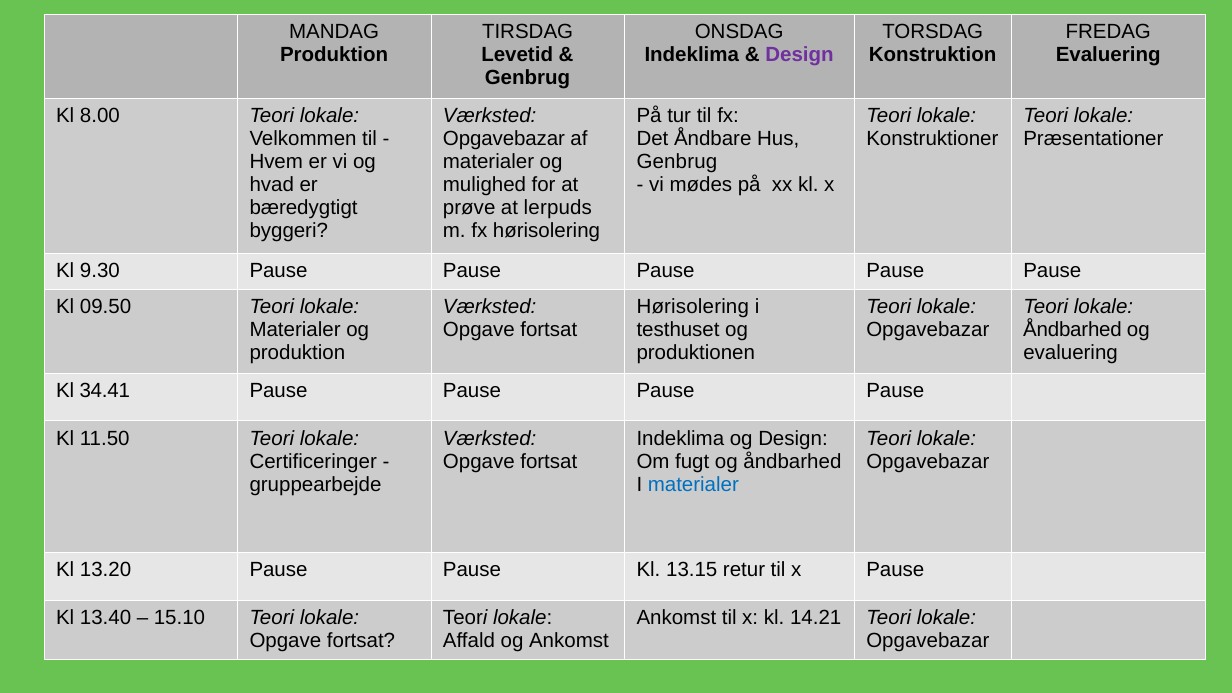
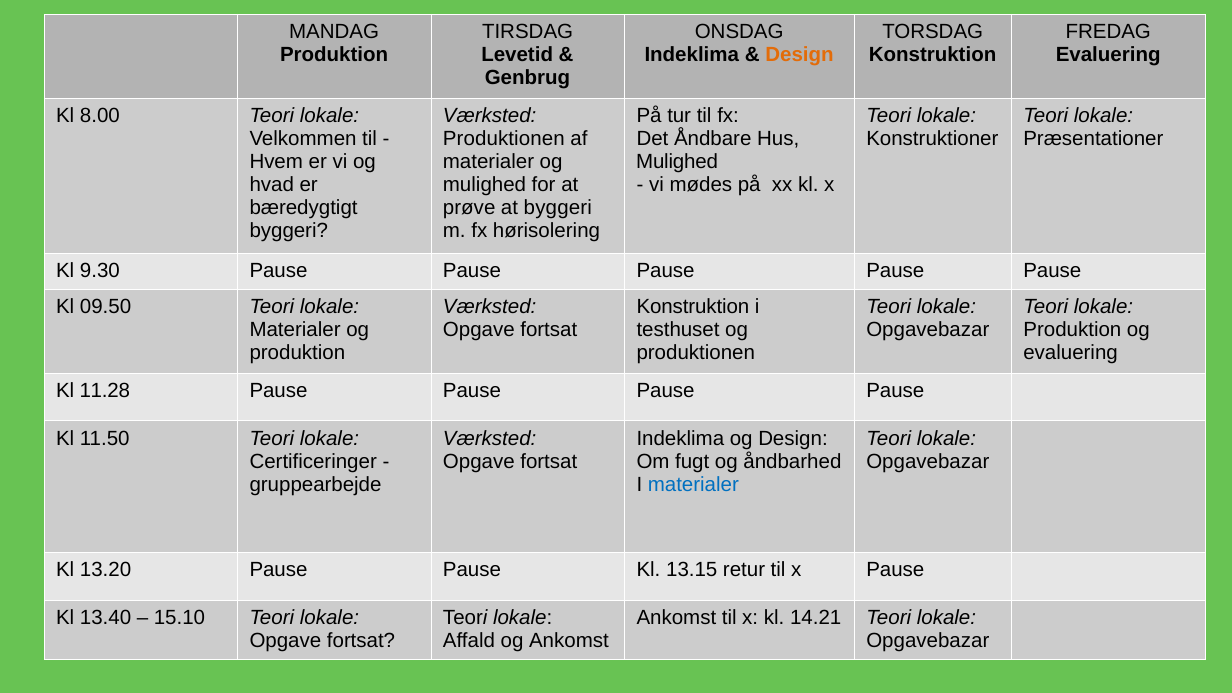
Design at (799, 55) colour: purple -> orange
Opgavebazar at (504, 139): Opgavebazar -> Produktionen
Genbrug at (677, 162): Genbrug -> Mulighed
at lerpuds: lerpuds -> byggeri
Hørisolering at (693, 307): Hørisolering -> Konstruktion
Åndbarhed at (1072, 330): Åndbarhed -> Produktion
34.41: 34.41 -> 11.28
